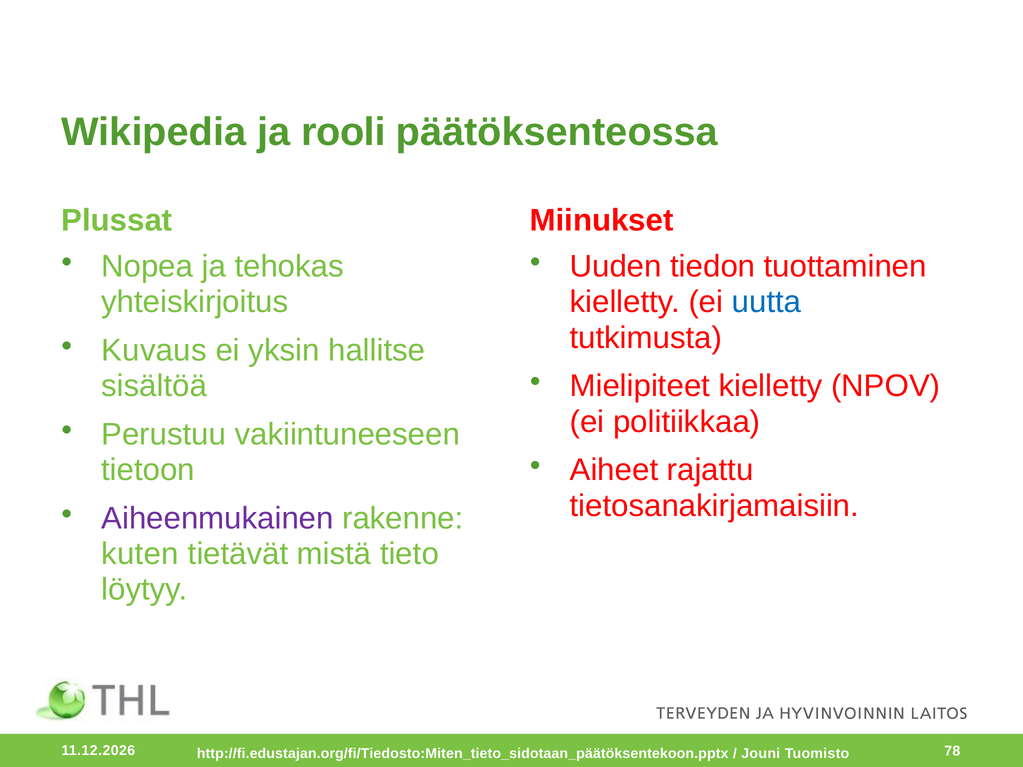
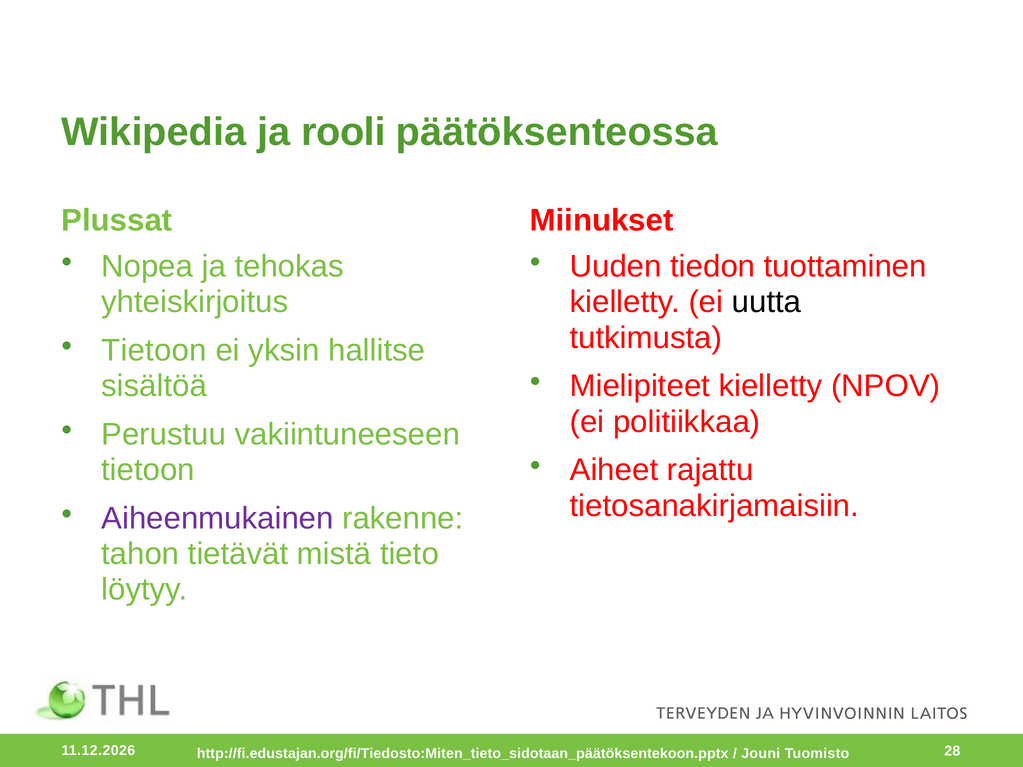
uutta colour: blue -> black
Kuvaus at (154, 351): Kuvaus -> Tietoon
kuten: kuten -> tahon
78: 78 -> 28
